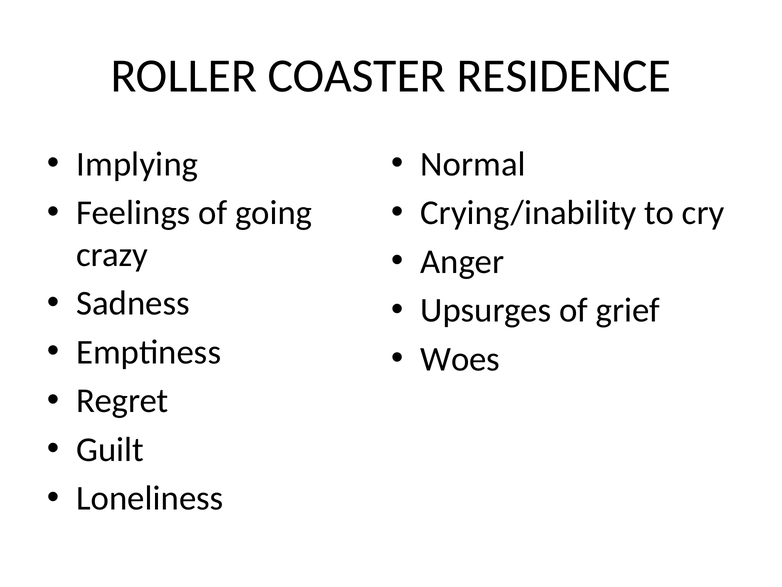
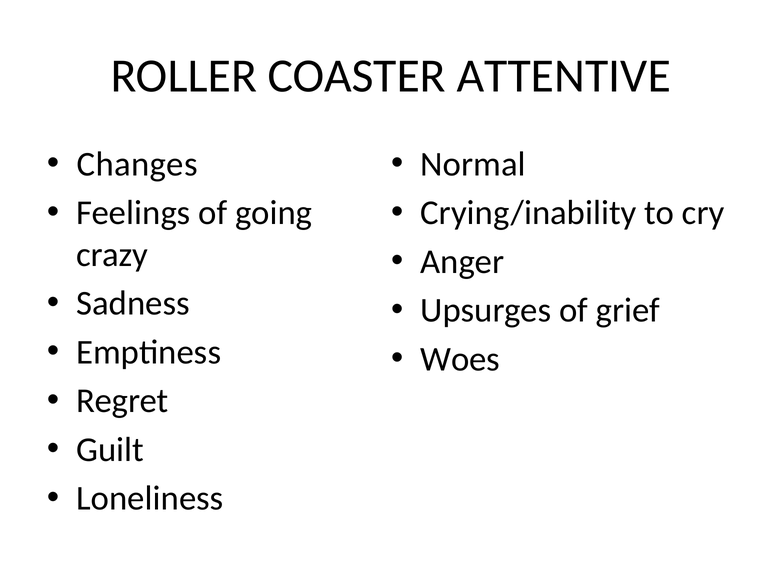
RESIDENCE: RESIDENCE -> ATTENTIVE
Implying: Implying -> Changes
